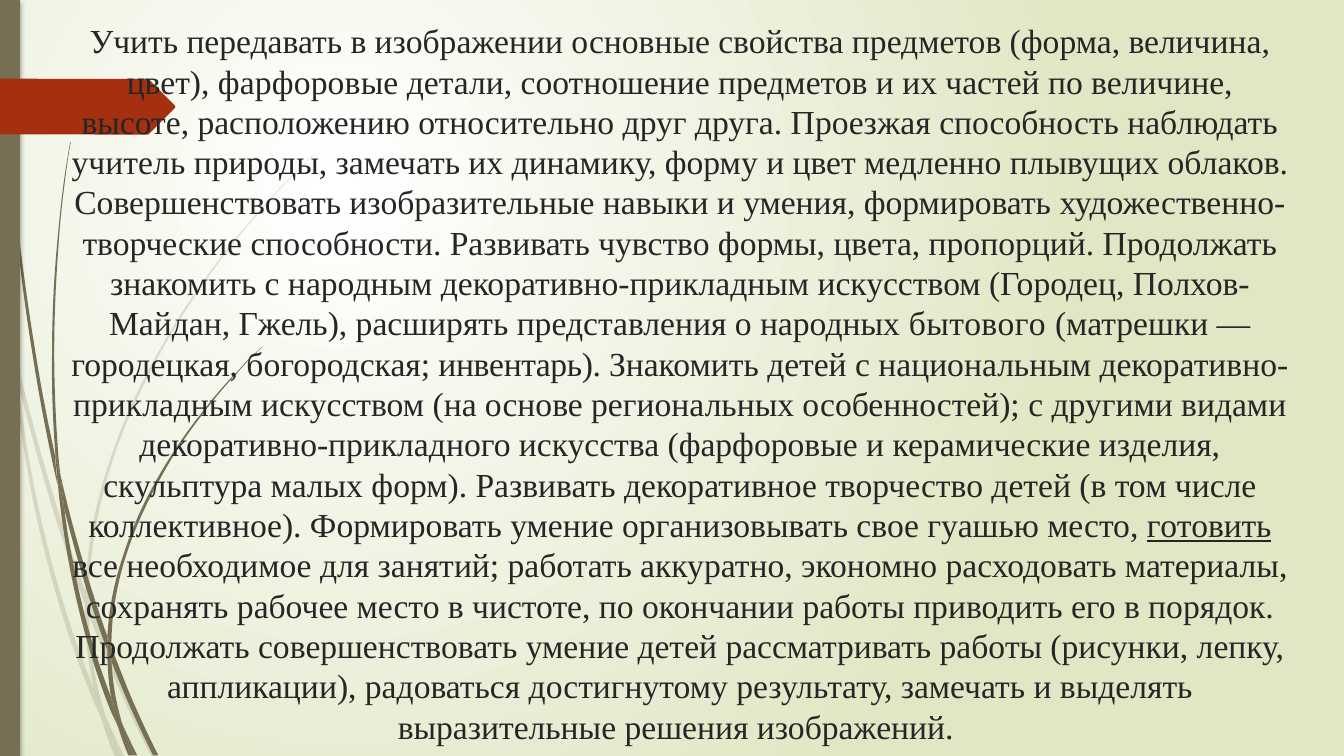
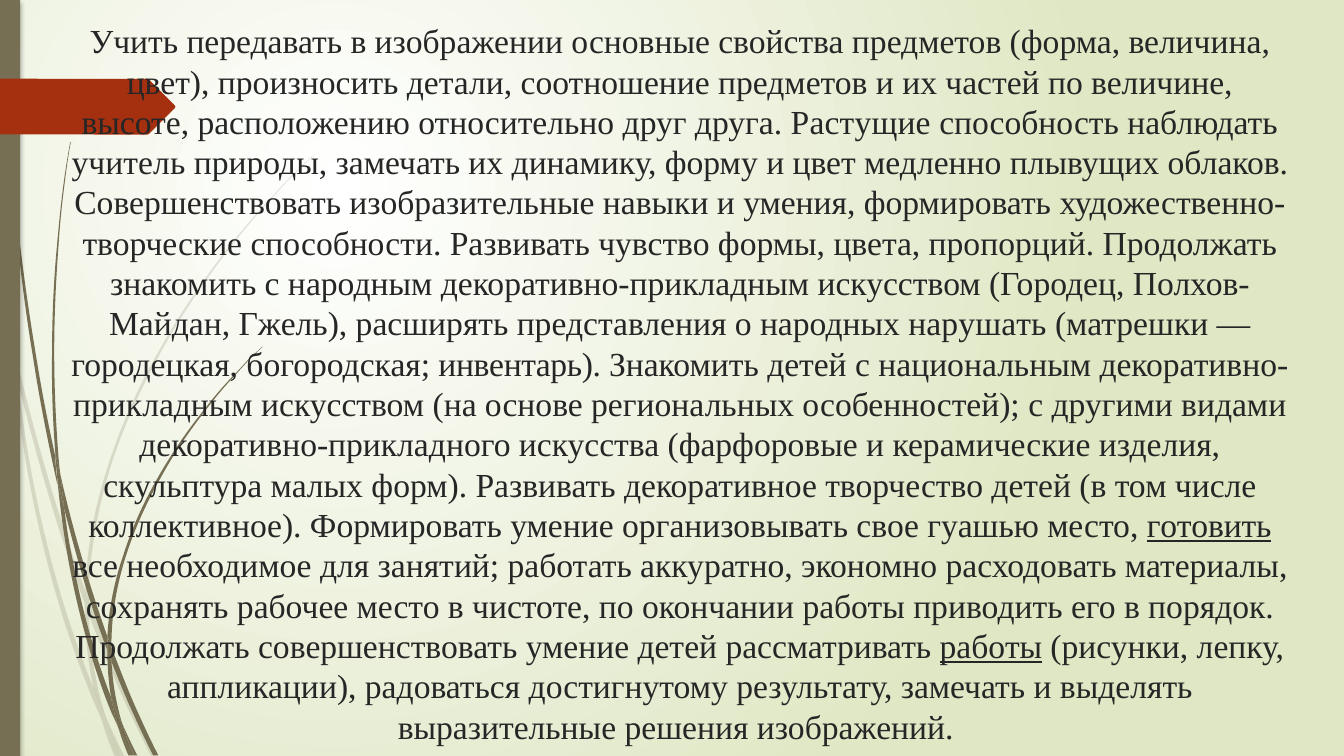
цвет фарфоровые: фарфоровые -> произносить
Проезжая: Проезжая -> Растущие
бытового: бытового -> нарушать
работы at (991, 647) underline: none -> present
